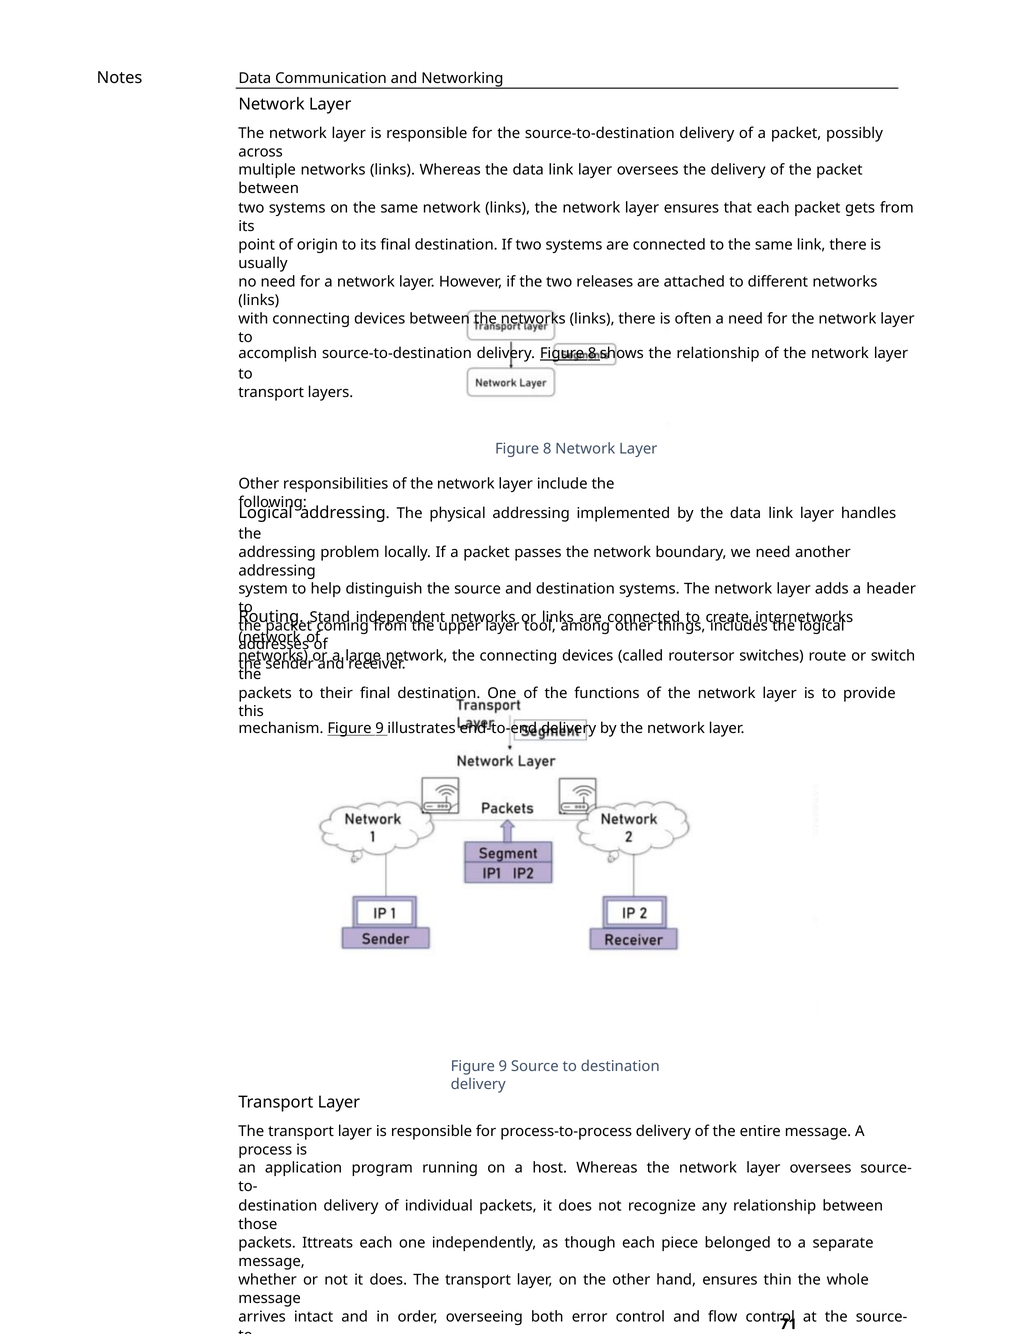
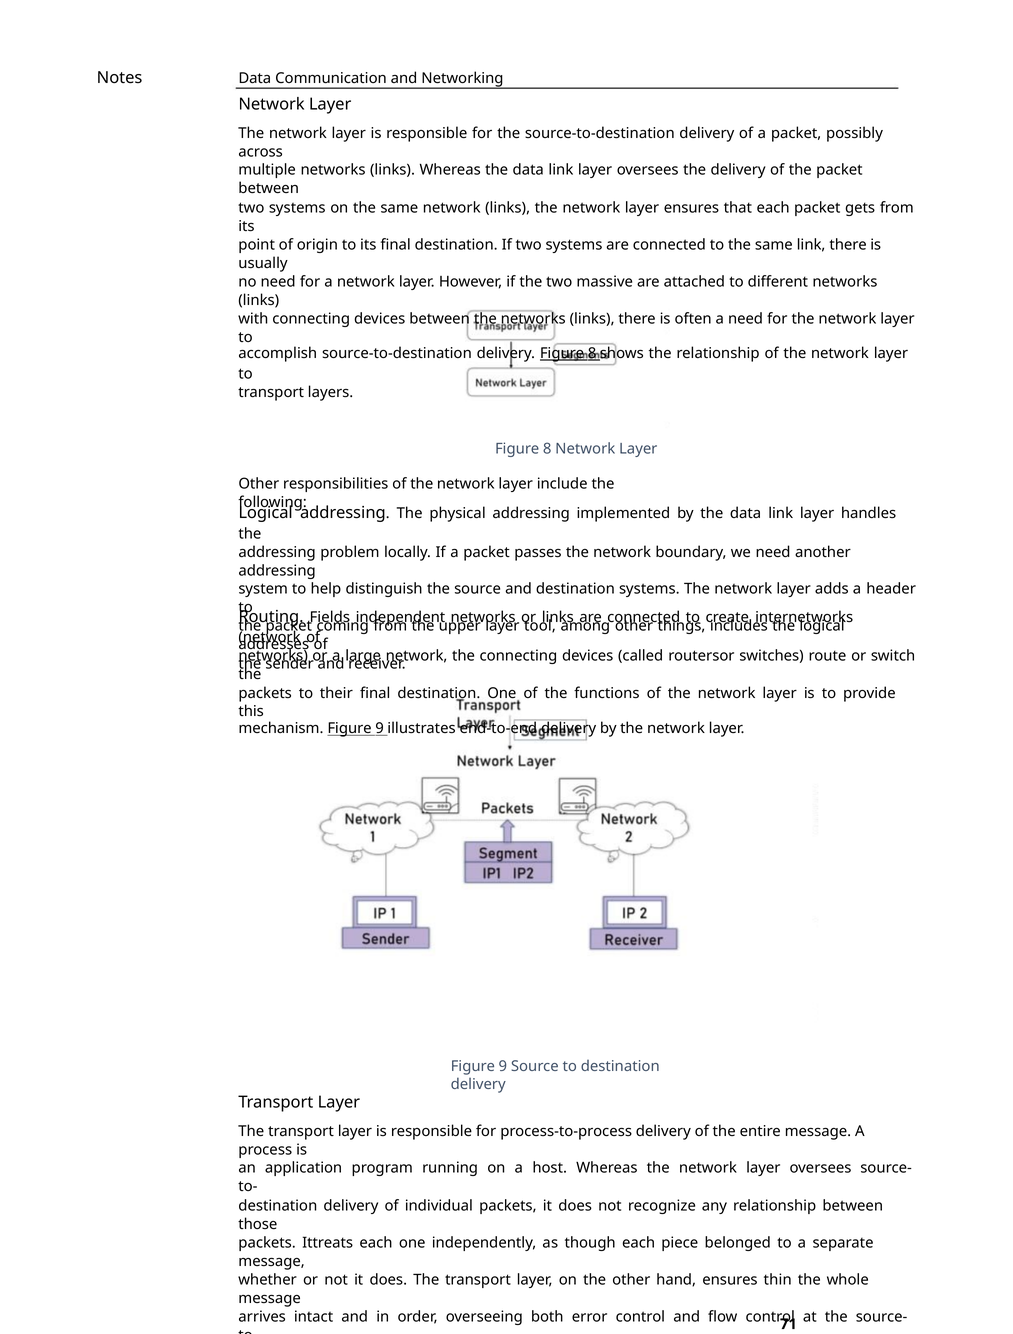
releases: releases -> massive
Stand: Stand -> Fields
